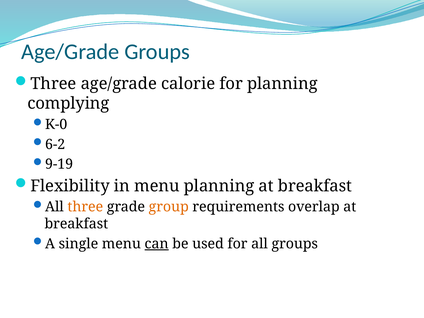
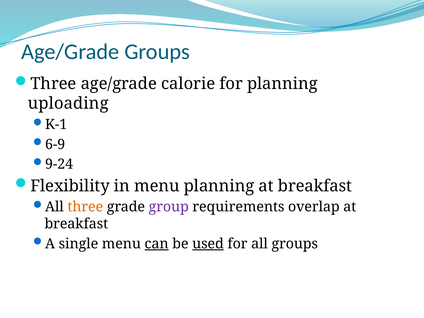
complying: complying -> uploading
K-0: K-0 -> K-1
6-2: 6-2 -> 6-9
9-19: 9-19 -> 9-24
group colour: orange -> purple
used underline: none -> present
